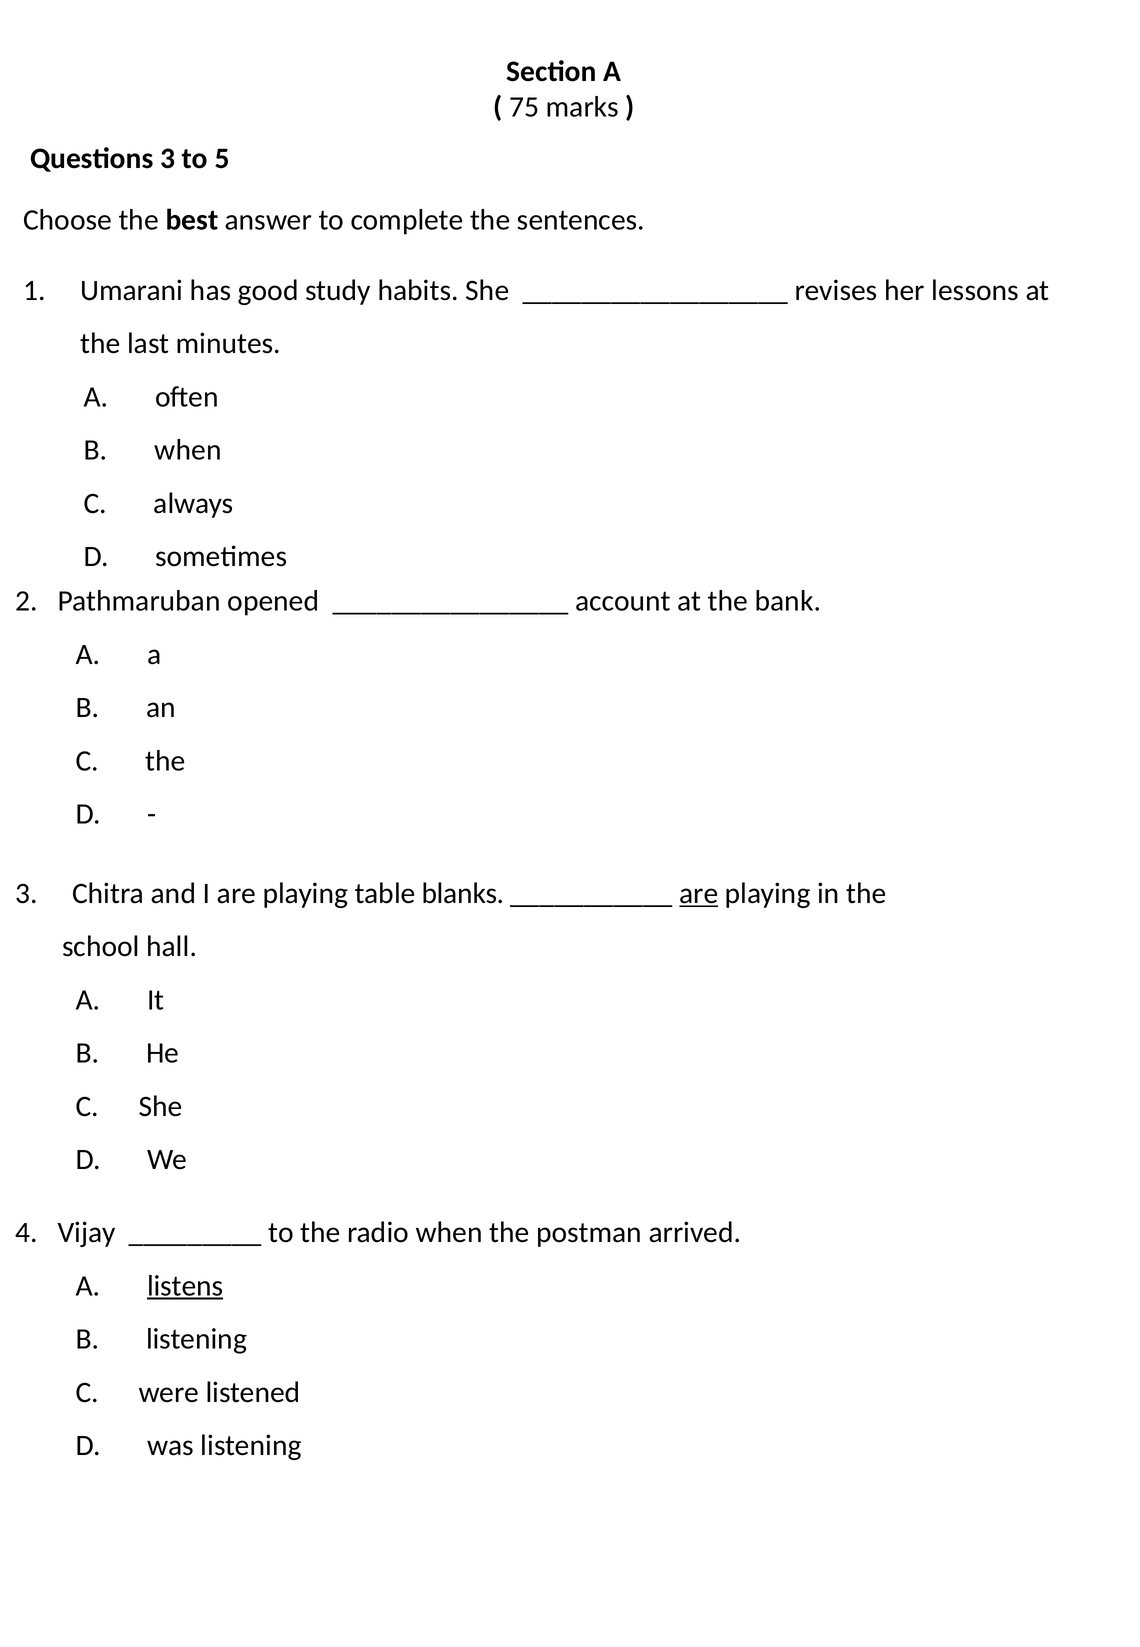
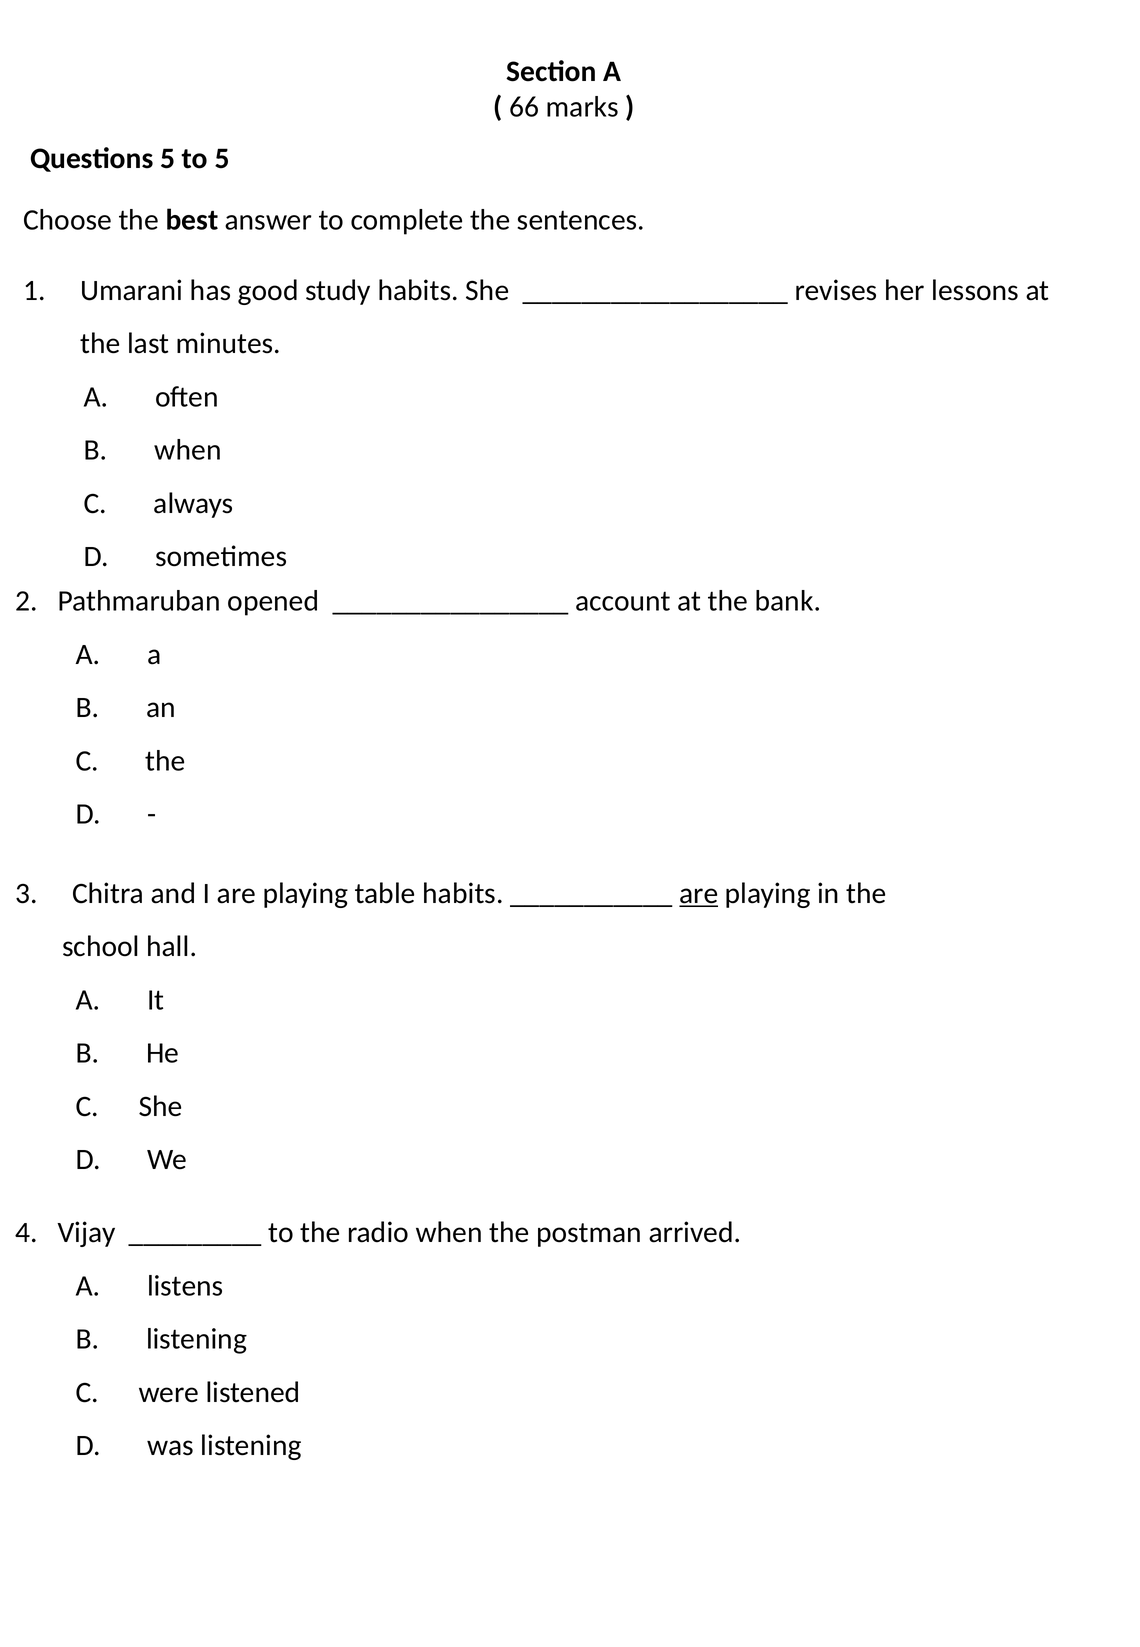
75: 75 -> 66
Questions 3: 3 -> 5
table blanks: blanks -> habits
listens underline: present -> none
